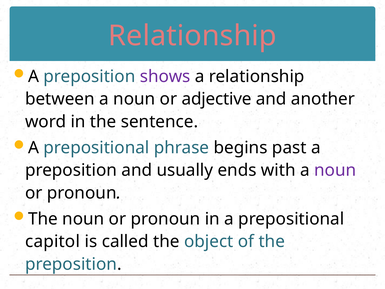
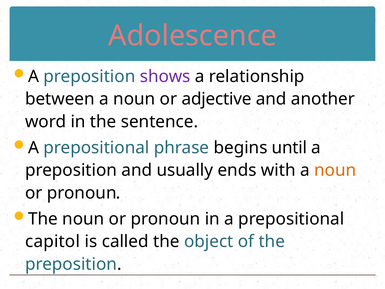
Relationship at (192, 36): Relationship -> Adolescence
past: past -> until
noun at (335, 170) colour: purple -> orange
